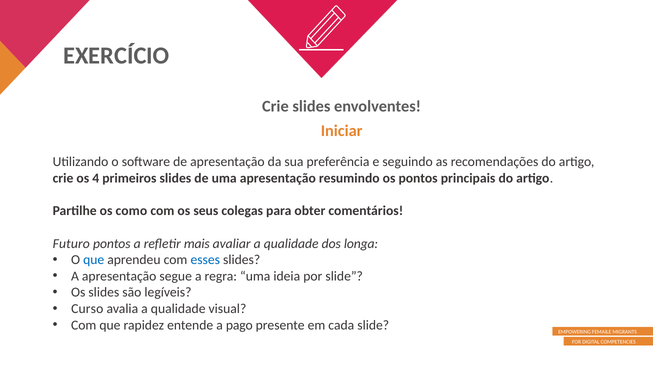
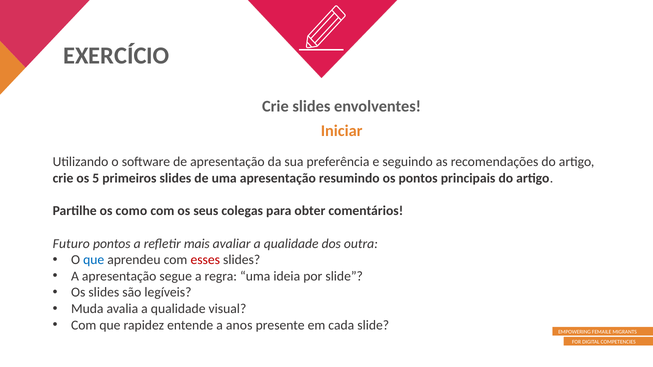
4: 4 -> 5
longa: longa -> outra
esses colour: blue -> red
Curso: Curso -> Muda
pago: pago -> anos
